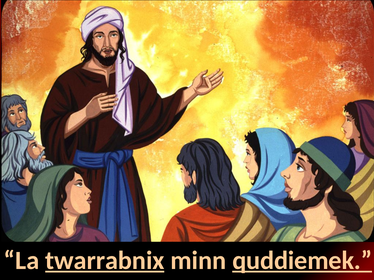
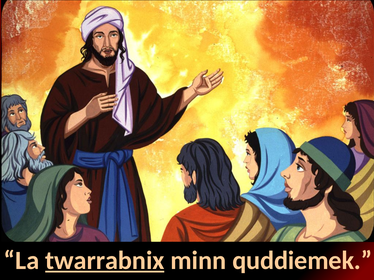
quddiemek underline: present -> none
